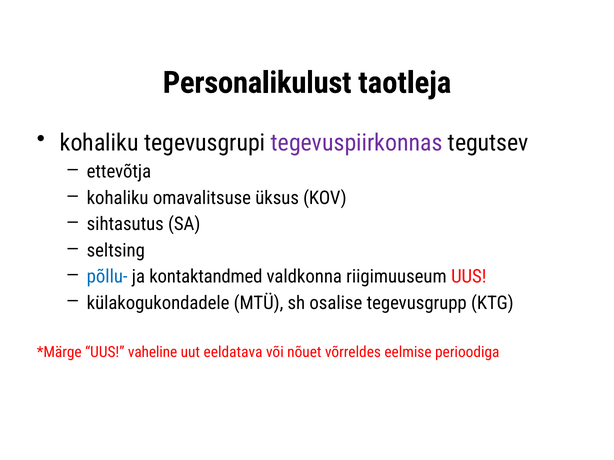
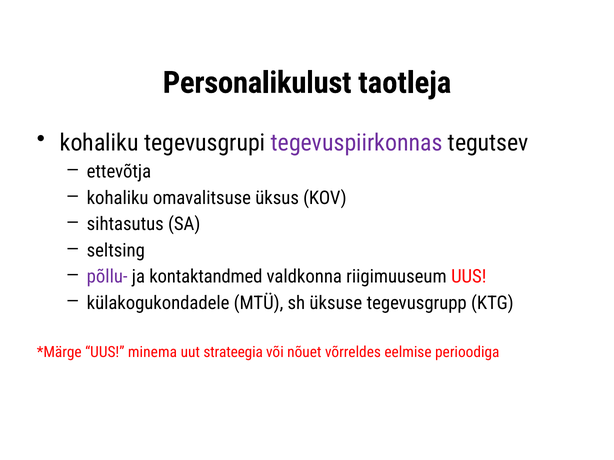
põllu- colour: blue -> purple
osalise: osalise -> üksuse
vaheline: vaheline -> minema
eeldatava: eeldatava -> strateegia
